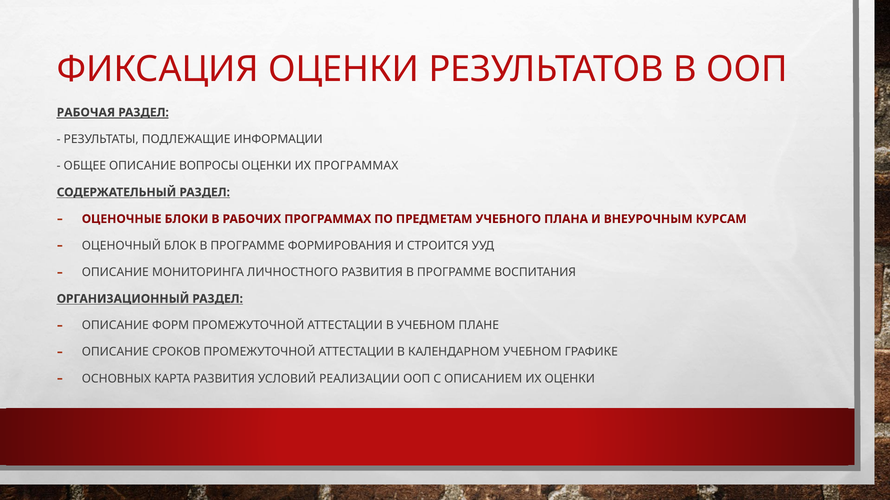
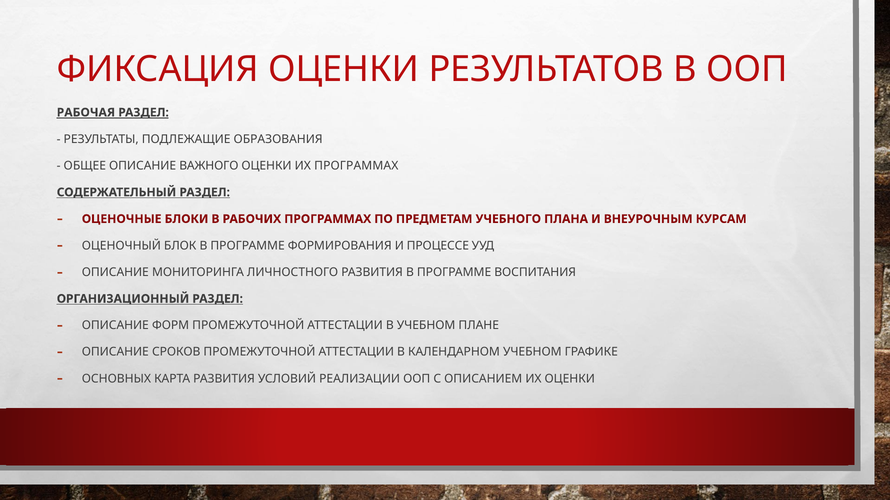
ИНФОРМАЦИИ: ИНФОРМАЦИИ -> ОБРАЗОВАНИЯ
ВОПРОСЫ: ВОПРОСЫ -> ВАЖНОГО
СТРОИТСЯ: СТРОИТСЯ -> ПРОЦЕССЕ
